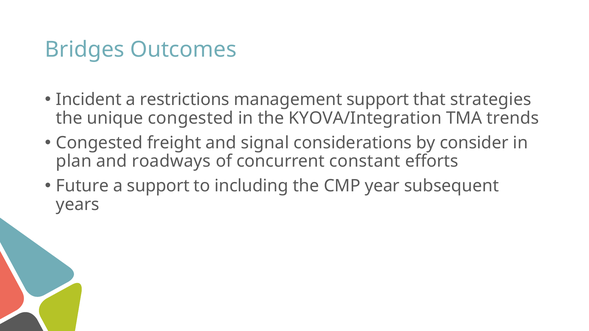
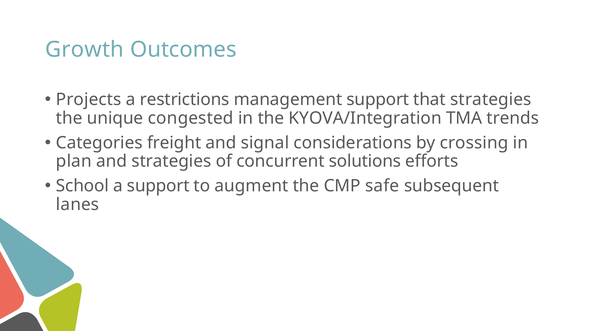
Bridges: Bridges -> Growth
Incident: Incident -> Projects
Congested at (99, 143): Congested -> Categories
consider: consider -> crossing
and roadways: roadways -> strategies
constant: constant -> solutions
Future: Future -> School
including: including -> augment
year: year -> safe
years: years -> lanes
